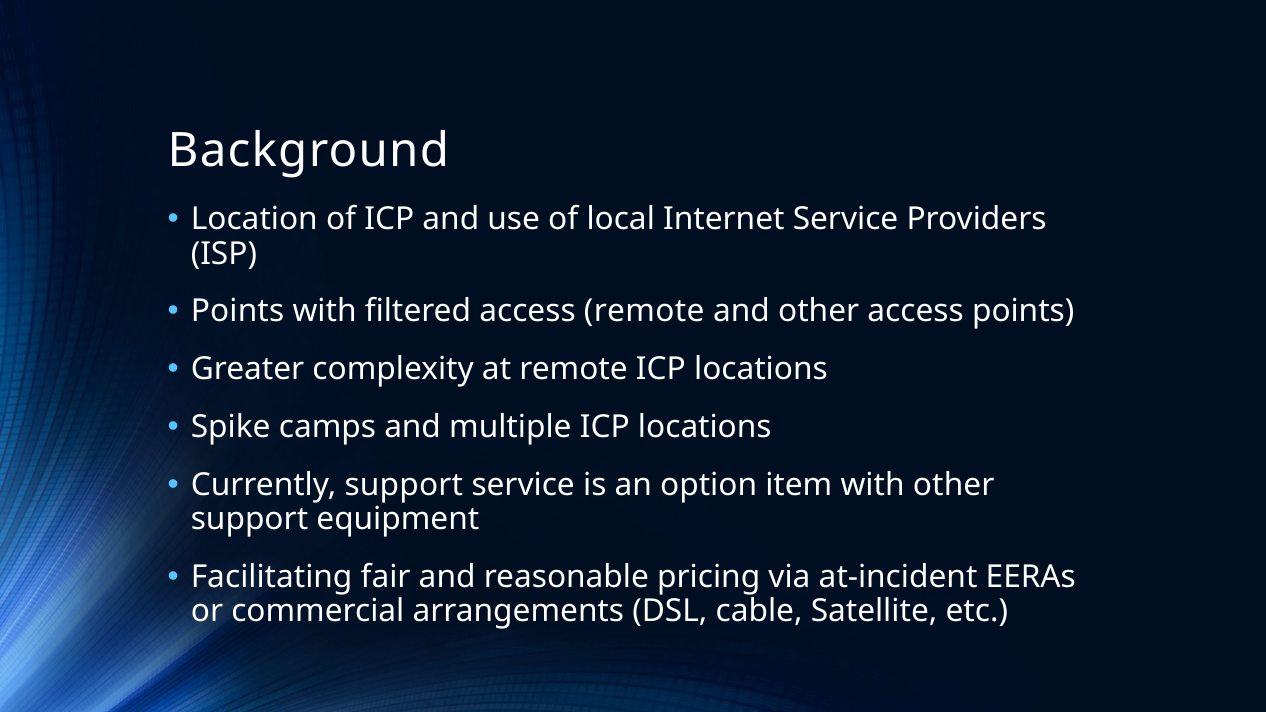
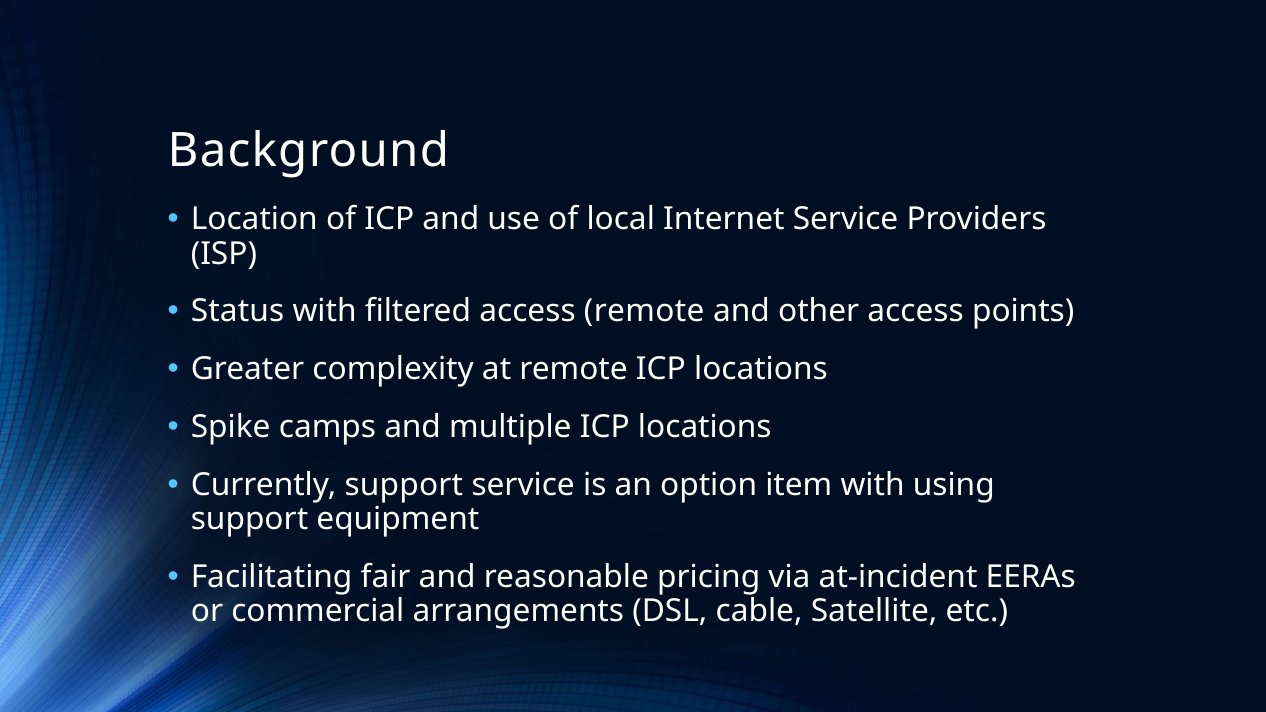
Points at (238, 312): Points -> Status
with other: other -> using
